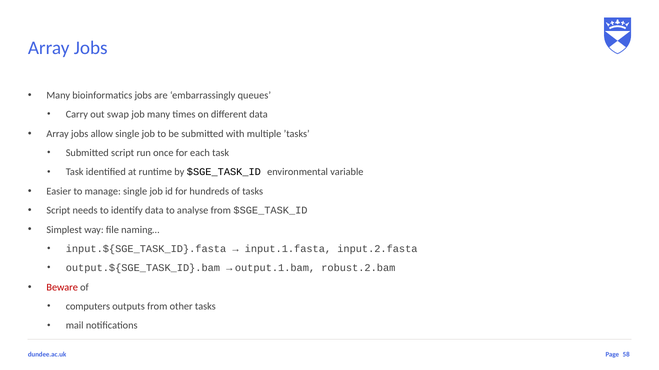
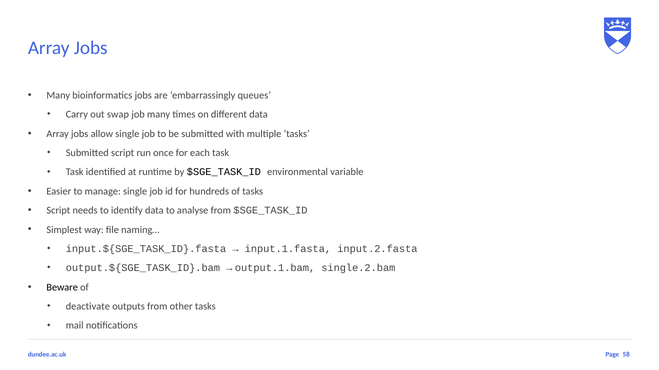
robust.2.bam: robust.2.bam -> single.2.bam
Beware colour: red -> black
computers: computers -> deactivate
